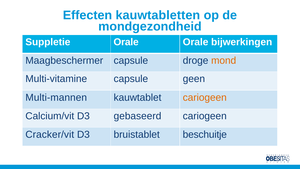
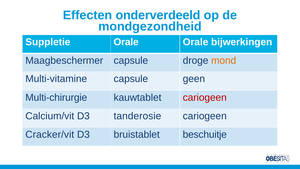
kauwtabletten: kauwtabletten -> onderverdeeld
Multi-mannen: Multi-mannen -> Multi-chirurgie
cariogeen at (205, 97) colour: orange -> red
gebaseerd: gebaseerd -> tanderosie
